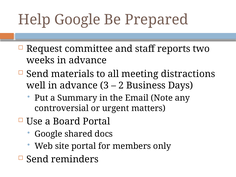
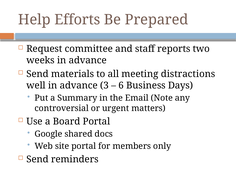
Help Google: Google -> Efforts
2: 2 -> 6
